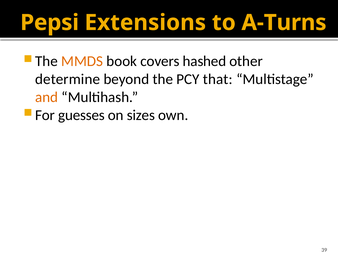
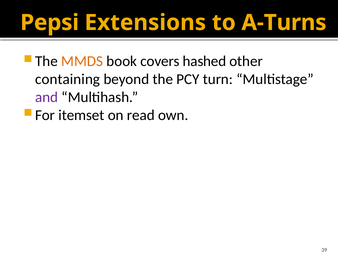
determine: determine -> containing
that: that -> turn
and colour: orange -> purple
guesses: guesses -> itemset
sizes: sizes -> read
